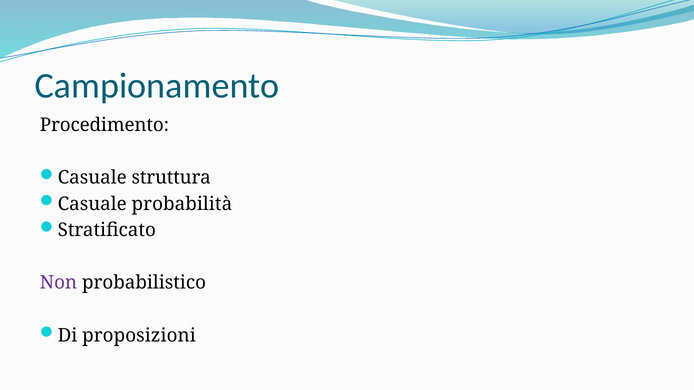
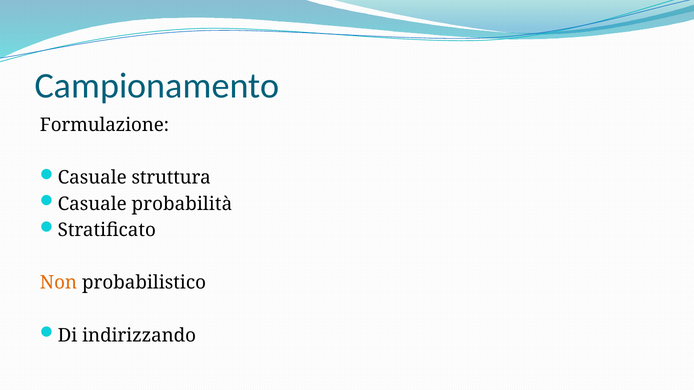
Procedimento: Procedimento -> Formulazione
Non colour: purple -> orange
proposizioni: proposizioni -> indirizzando
